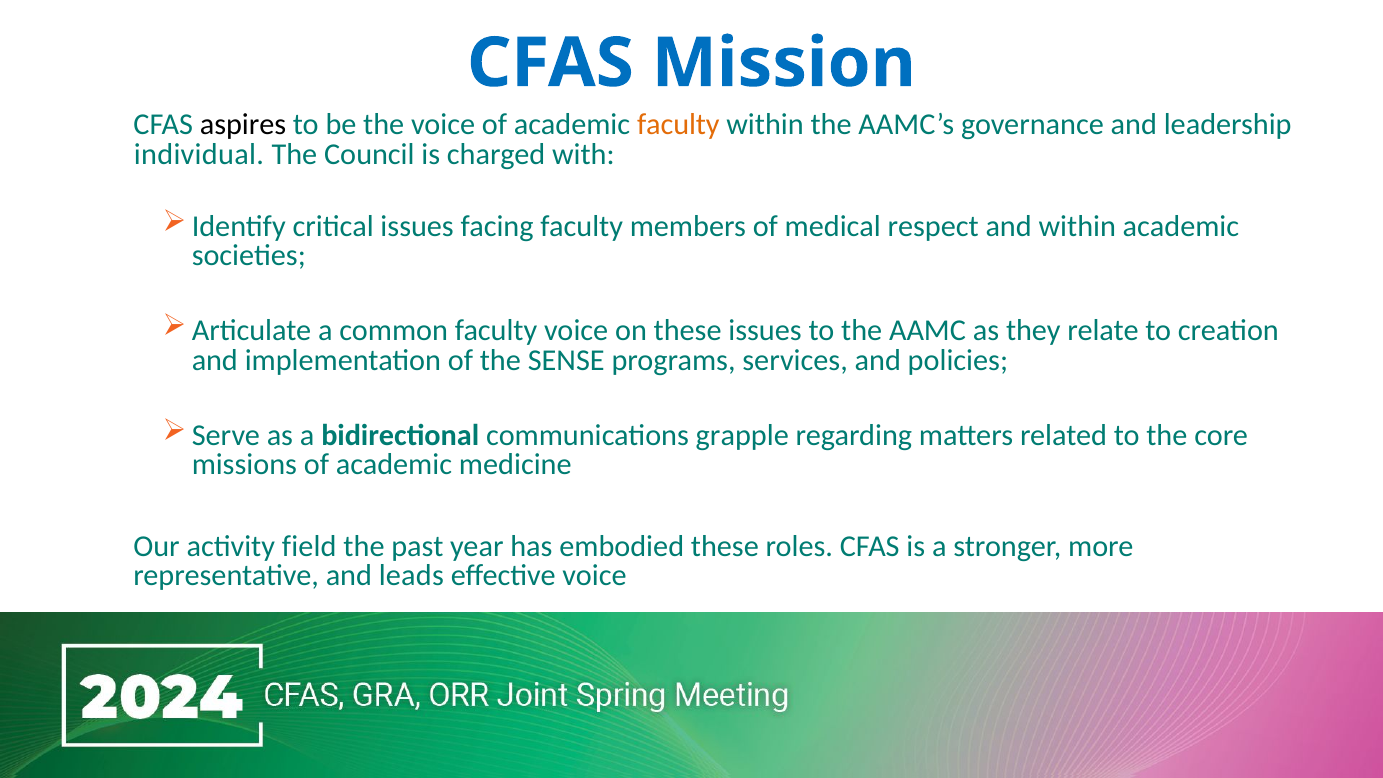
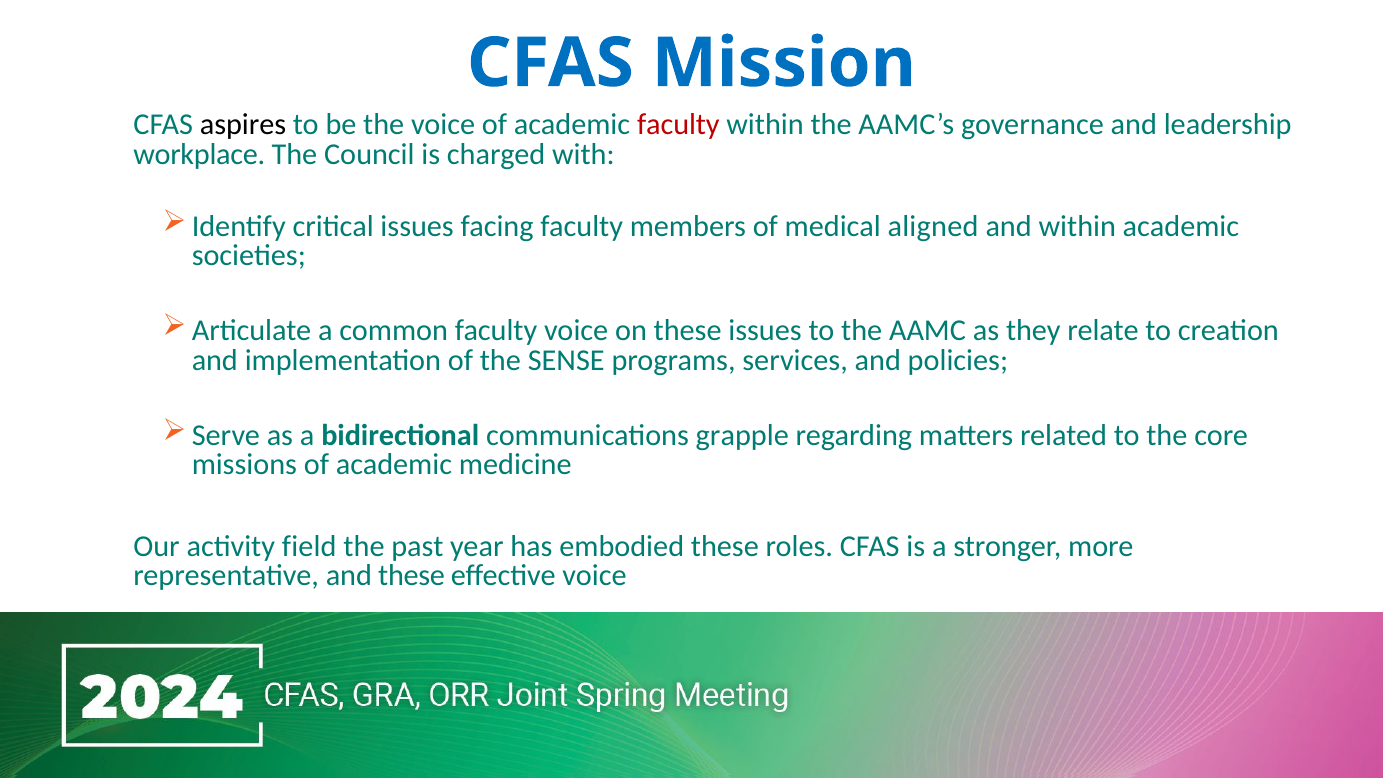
faculty at (678, 125) colour: orange -> red
individual: individual -> workplace
respect: respect -> aligned
and leads: leads -> these
